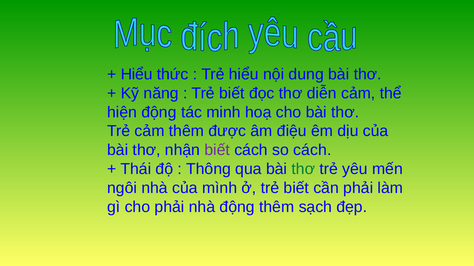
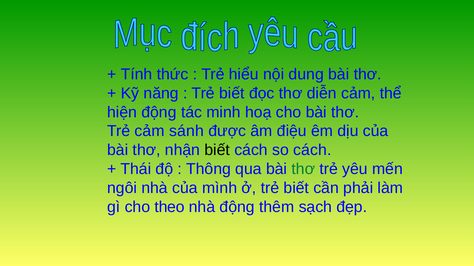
Hiểu at (137, 75): Hiểu -> Tính
cảm thêm: thêm -> sánh
biết at (217, 150) colour: purple -> black
cho phải: phải -> theo
